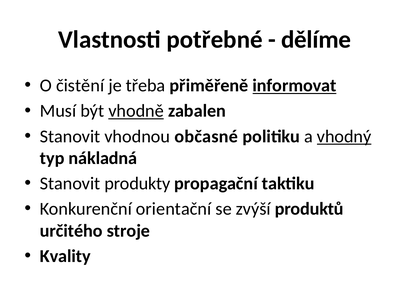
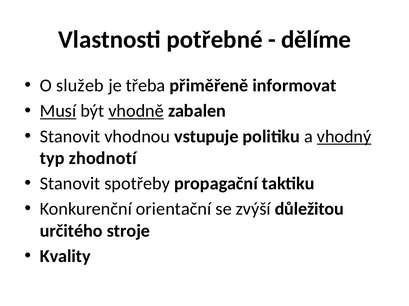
čistění: čistění -> služeb
informovat underline: present -> none
Musí underline: none -> present
občasné: občasné -> vstupuje
nákladná: nákladná -> zhodnotí
produkty: produkty -> spotřeby
produktů: produktů -> důležitou
